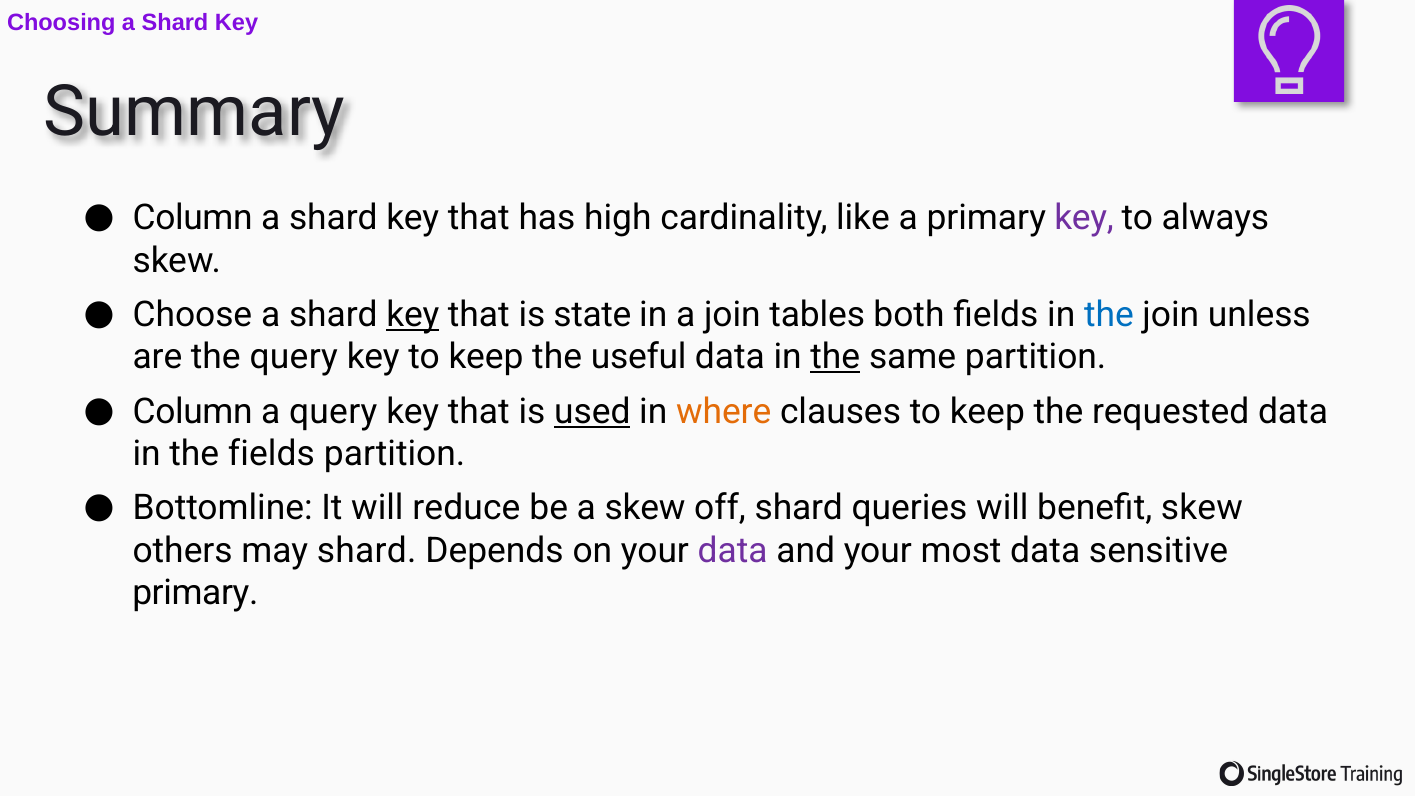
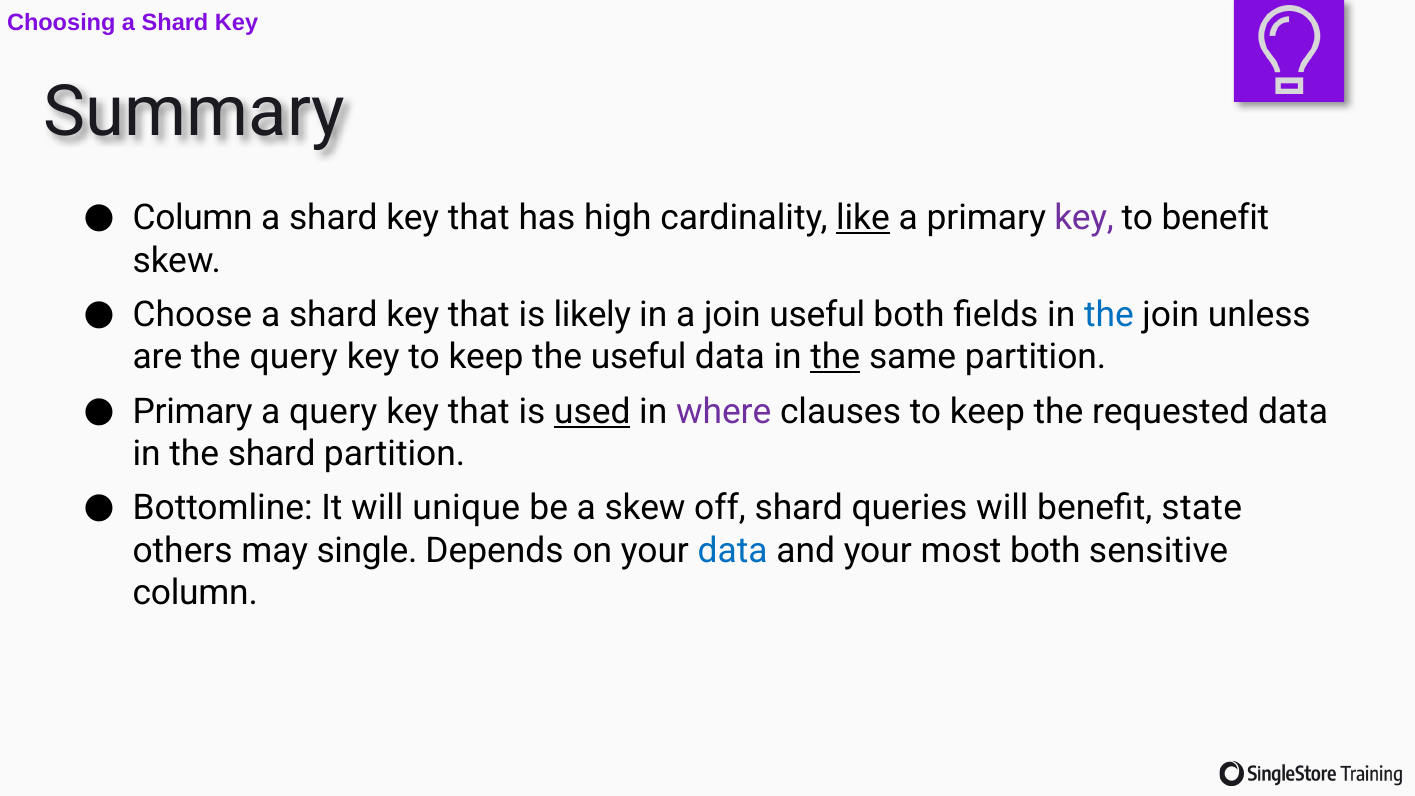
like underline: none -> present
to always: always -> benefit
key at (413, 315) underline: present -> none
state: state -> likely
join tables: tables -> useful
Column at (193, 411): Column -> Primary
where colour: orange -> purple
the fields: fields -> shard
reduce: reduce -> unique
benefit skew: skew -> state
may shard: shard -> single
data at (733, 551) colour: purple -> blue
most data: data -> both
primary at (195, 593): primary -> column
